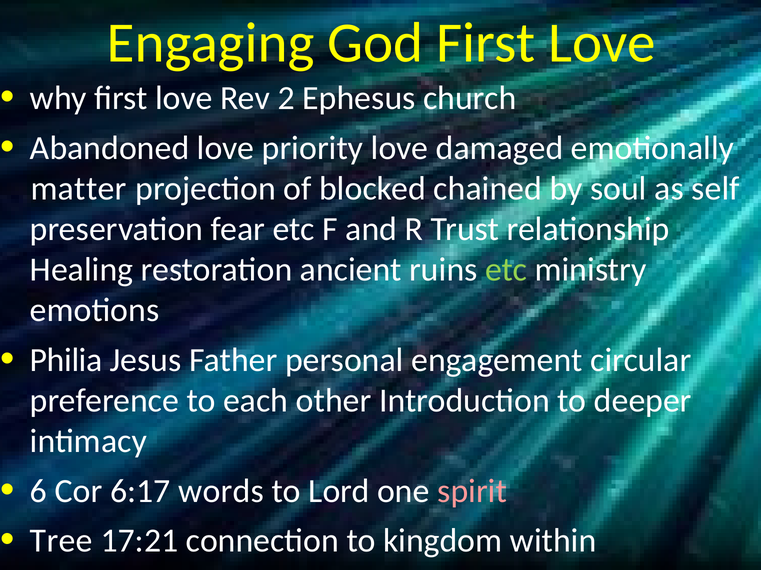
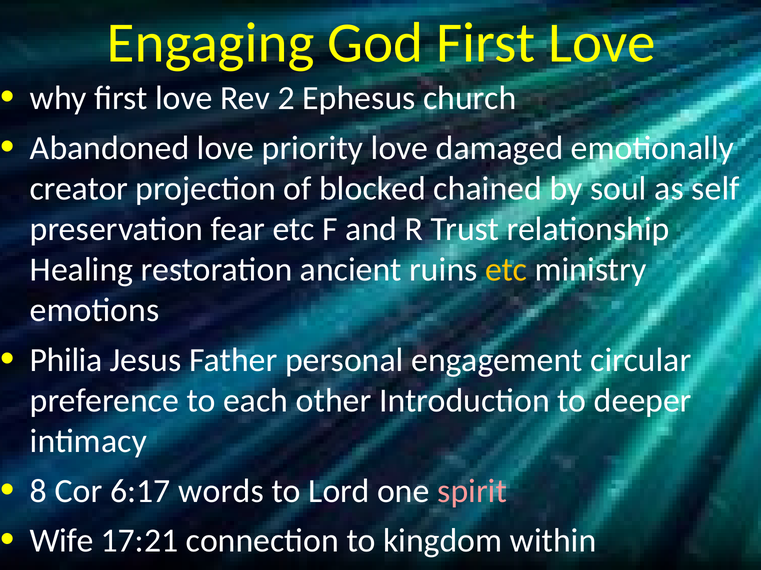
matter: matter -> creator
etc at (506, 270) colour: light green -> yellow
6: 6 -> 8
Tree: Tree -> Wife
